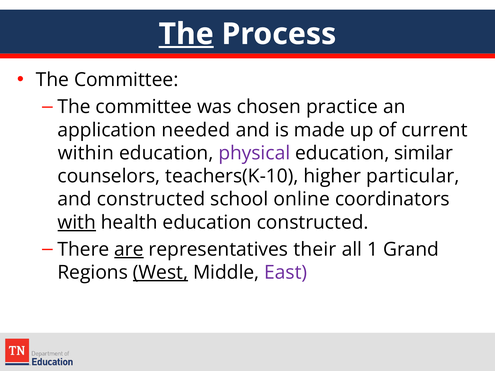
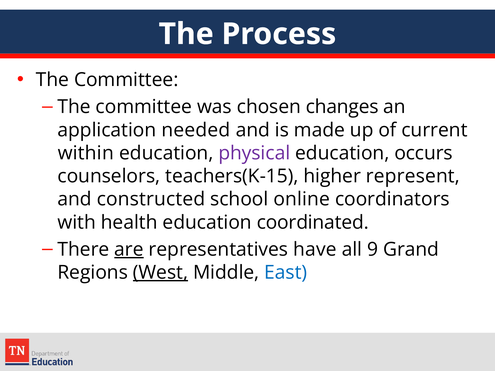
The at (186, 34) underline: present -> none
practice: practice -> changes
similar: similar -> occurs
teachers(K-10: teachers(K-10 -> teachers(K-15
particular: particular -> represent
with underline: present -> none
education constructed: constructed -> coordinated
their: their -> have
1: 1 -> 9
East colour: purple -> blue
